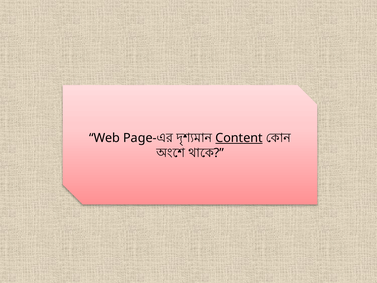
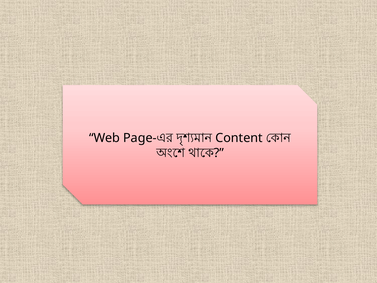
Content underline: present -> none
